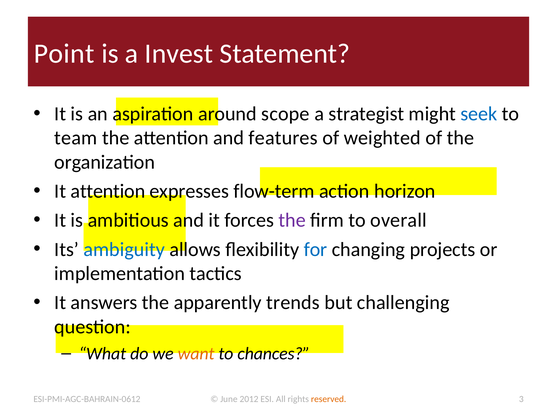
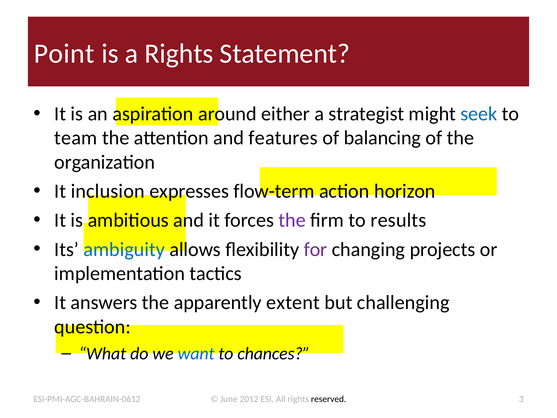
a Invest: Invest -> Rights
scope: scope -> either
weighted: weighted -> balancing
It attention: attention -> inclusion
overall: overall -> results
for colour: blue -> purple
trends: trends -> extent
want colour: orange -> blue
reserved colour: orange -> black
